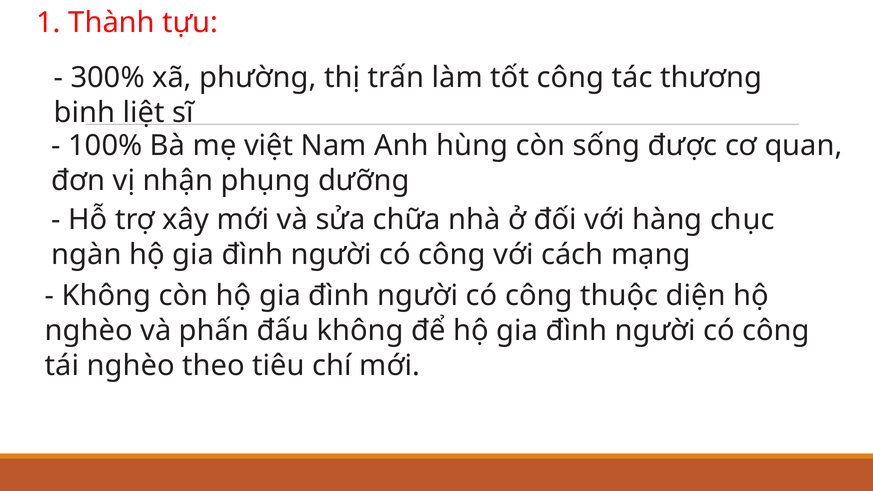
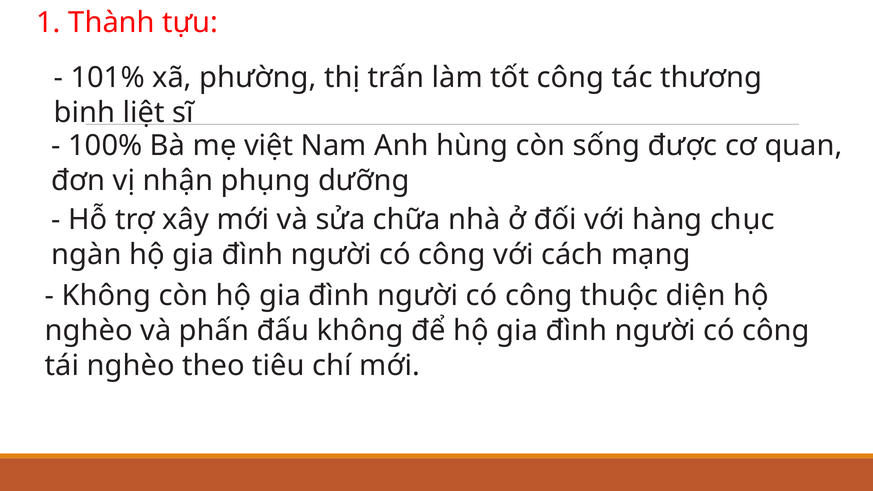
300%: 300% -> 101%
